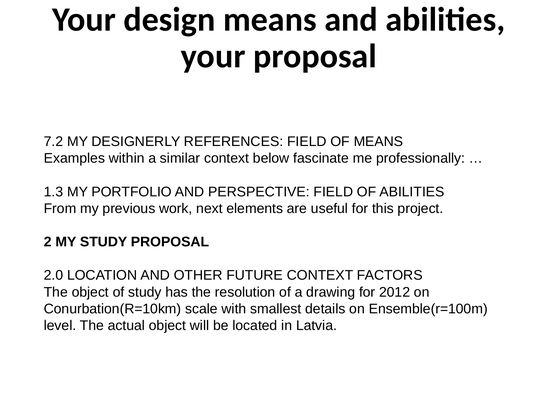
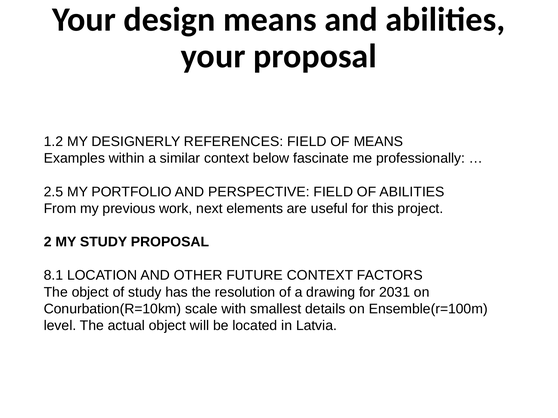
7.2: 7.2 -> 1.2
1.3: 1.3 -> 2.5
2.0: 2.0 -> 8.1
2012: 2012 -> 2031
